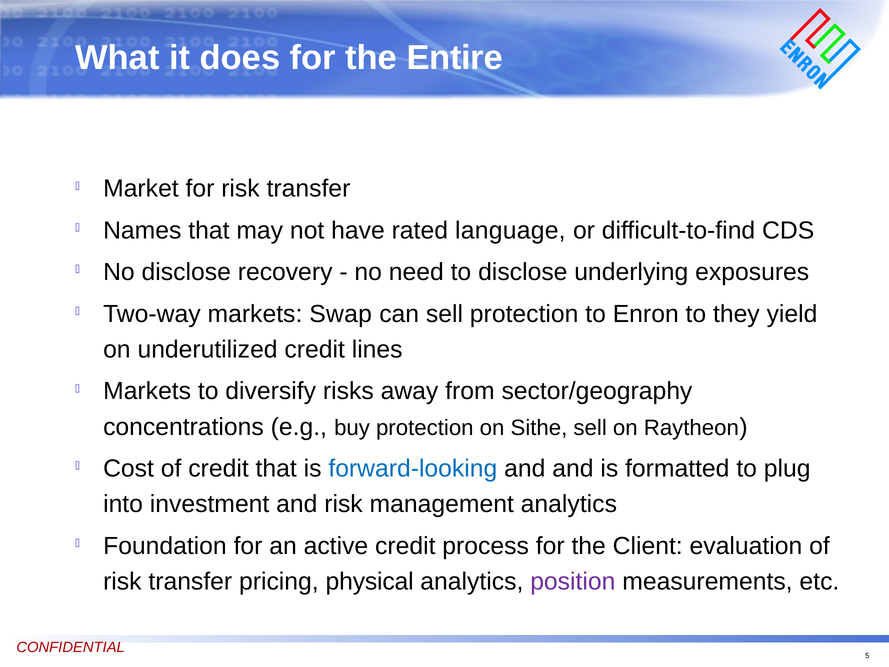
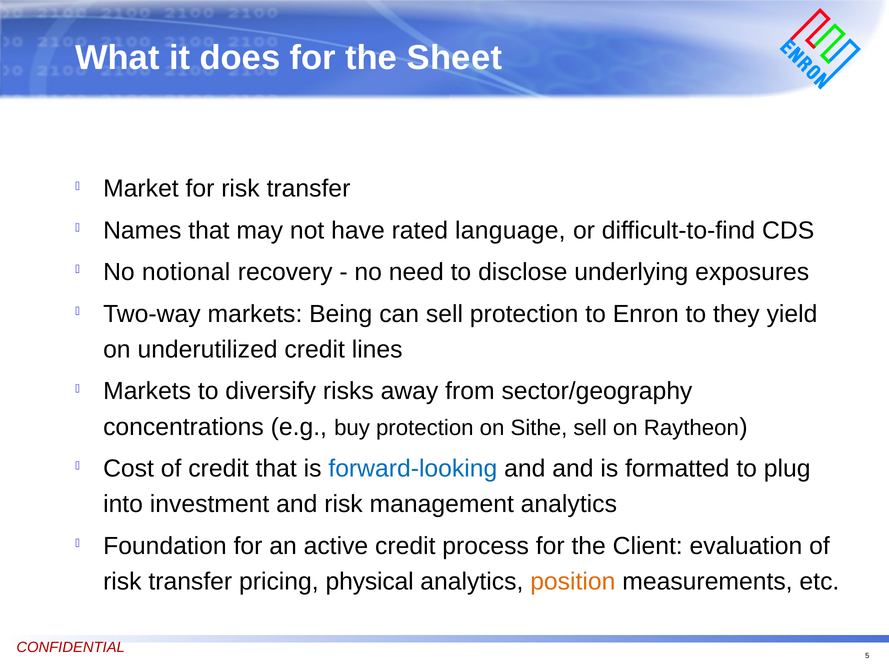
Entire: Entire -> Sheet
No disclose: disclose -> notional
Swap: Swap -> Being
position colour: purple -> orange
